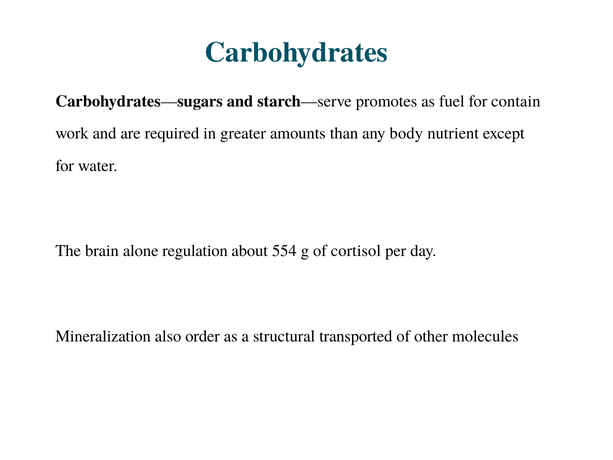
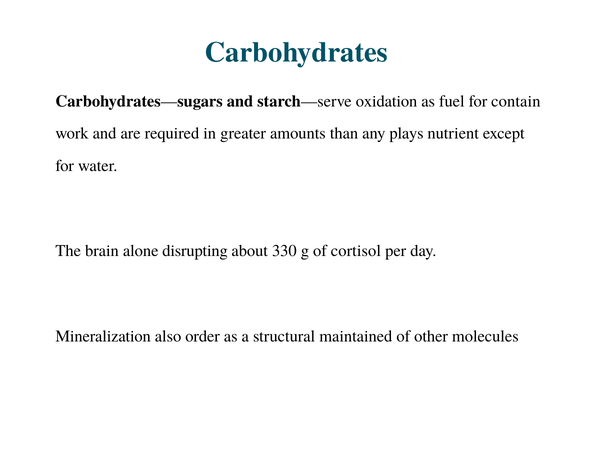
promotes: promotes -> oxidation
body: body -> plays
regulation: regulation -> disrupting
554: 554 -> 330
transported: transported -> maintained
